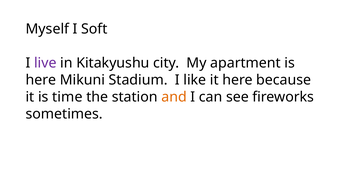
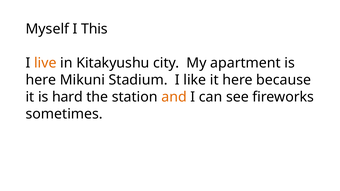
Soft: Soft -> This
live colour: purple -> orange
time: time -> hard
